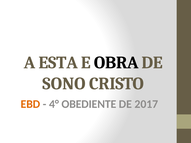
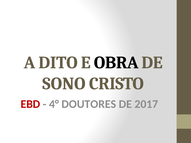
ESTA: ESTA -> DITO
EBD colour: orange -> red
OBEDIENTE: OBEDIENTE -> DOUTORES
